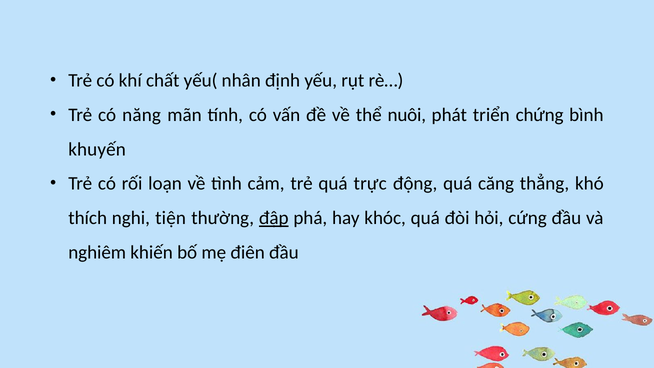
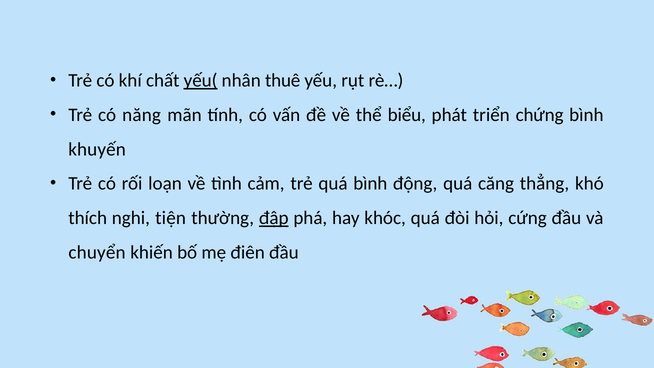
yếu( underline: none -> present
định: định -> thuê
nuôi: nuôi -> biểu
quá trực: trực -> bình
nghiêm: nghiêm -> chuyển
